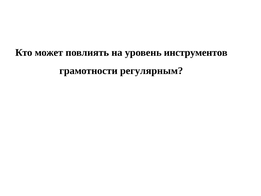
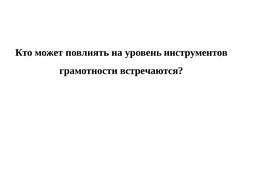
регулярным: регулярным -> встречаются
